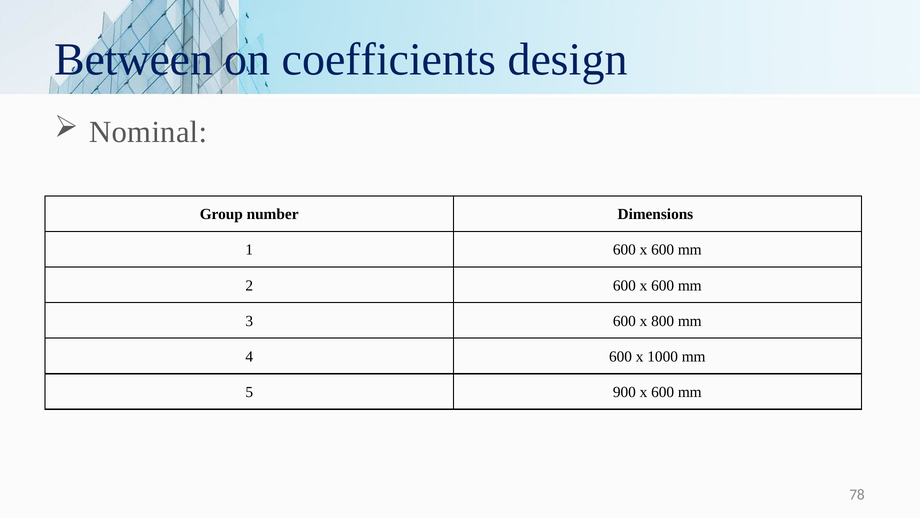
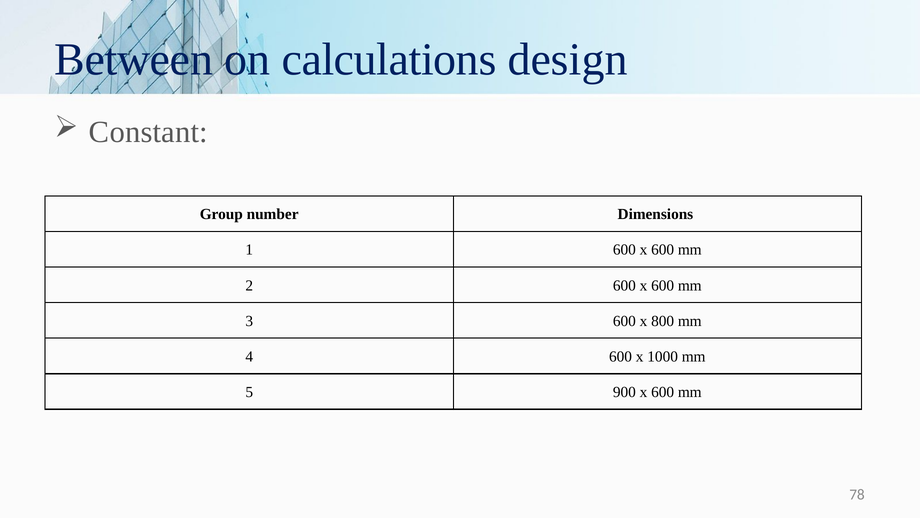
coefficients: coefficients -> calculations
Nominal: Nominal -> Constant
